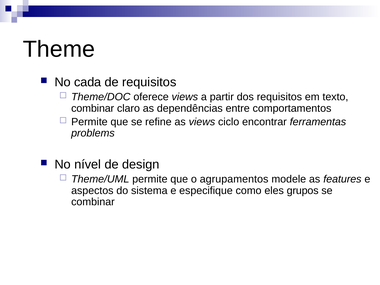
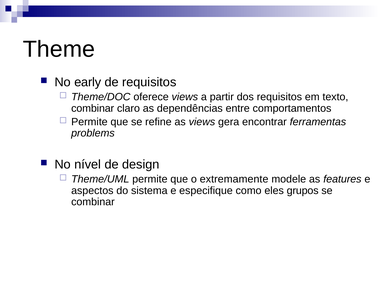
cada: cada -> early
ciclo: ciclo -> gera
agrupamentos: agrupamentos -> extremamente
